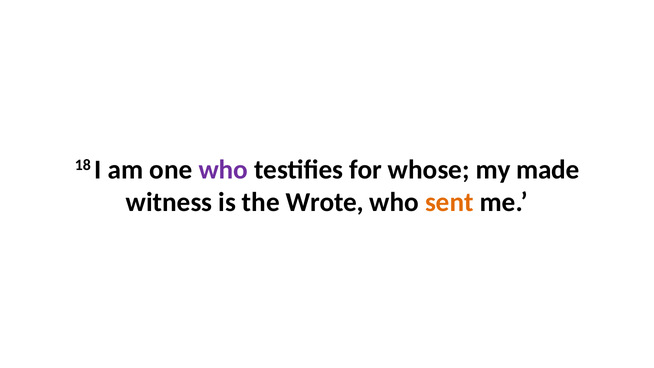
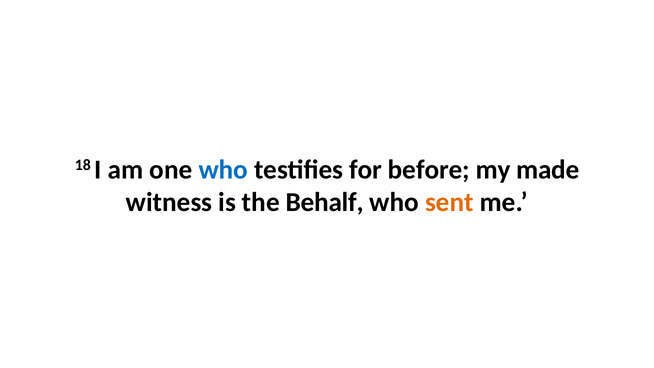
who at (223, 169) colour: purple -> blue
whose: whose -> before
Wrote: Wrote -> Behalf
